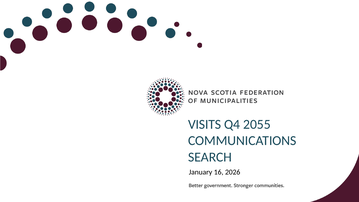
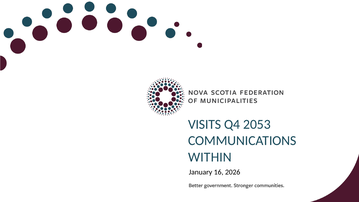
2055: 2055 -> 2053
SEARCH: SEARCH -> WITHIN
